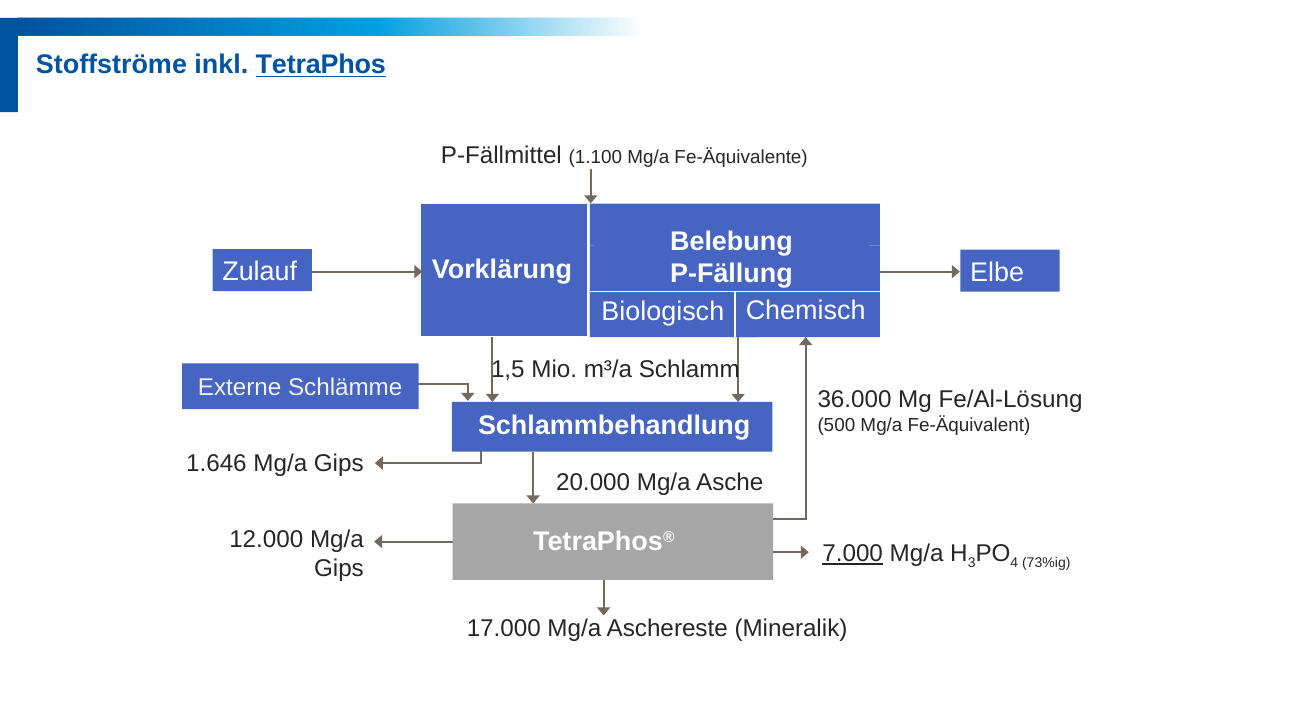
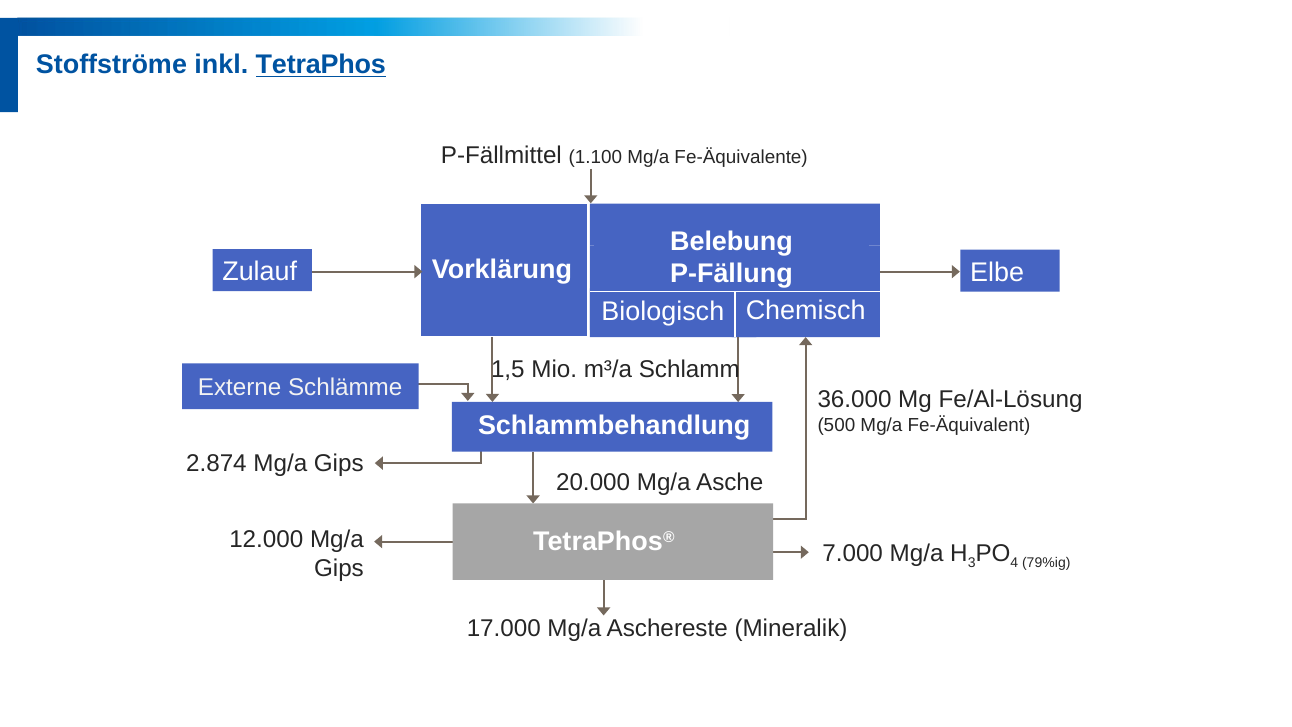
1.646: 1.646 -> 2.874
7.000 underline: present -> none
73%ig: 73%ig -> 79%ig
